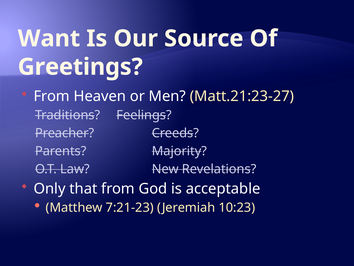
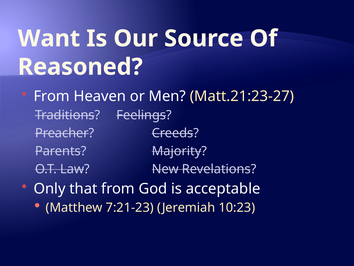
Greetings: Greetings -> Reasoned
